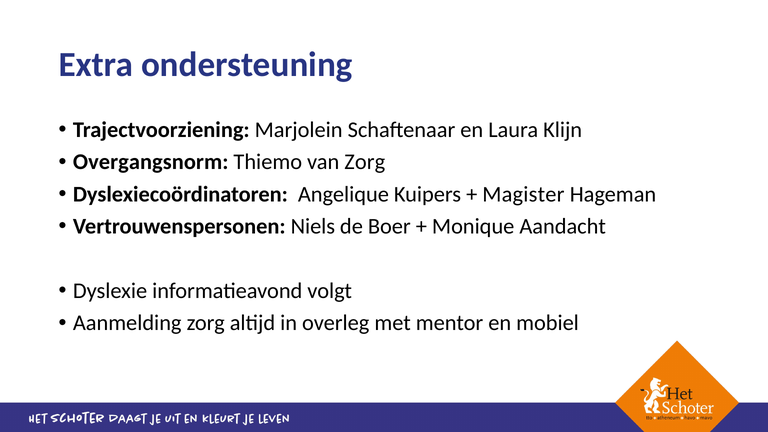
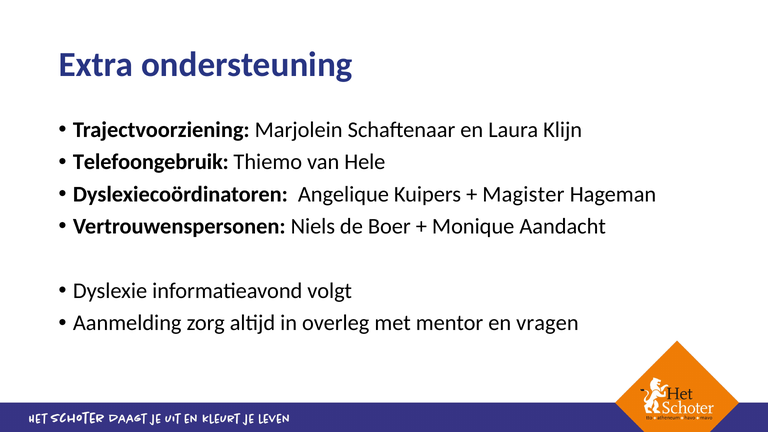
Overgangsnorm: Overgangsnorm -> Telefoongebruik
van Zorg: Zorg -> Hele
mobiel: mobiel -> vragen
